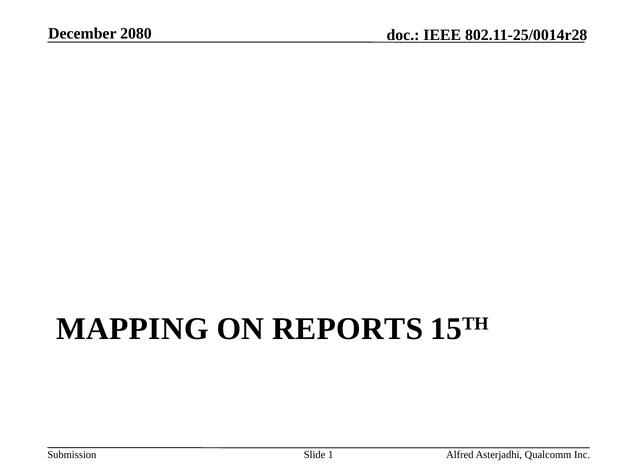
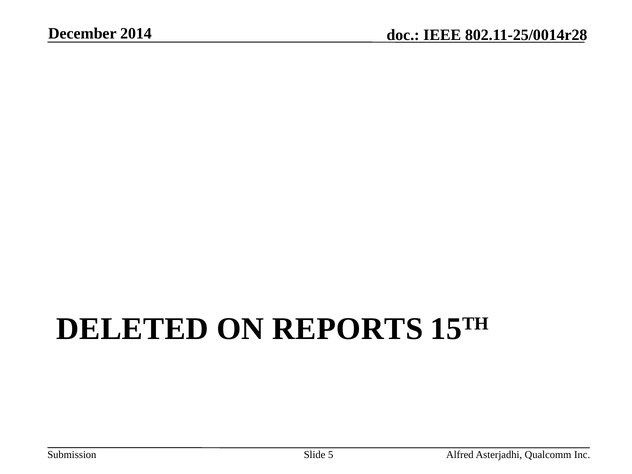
2080: 2080 -> 2014
MAPPING: MAPPING -> DELETED
1: 1 -> 5
